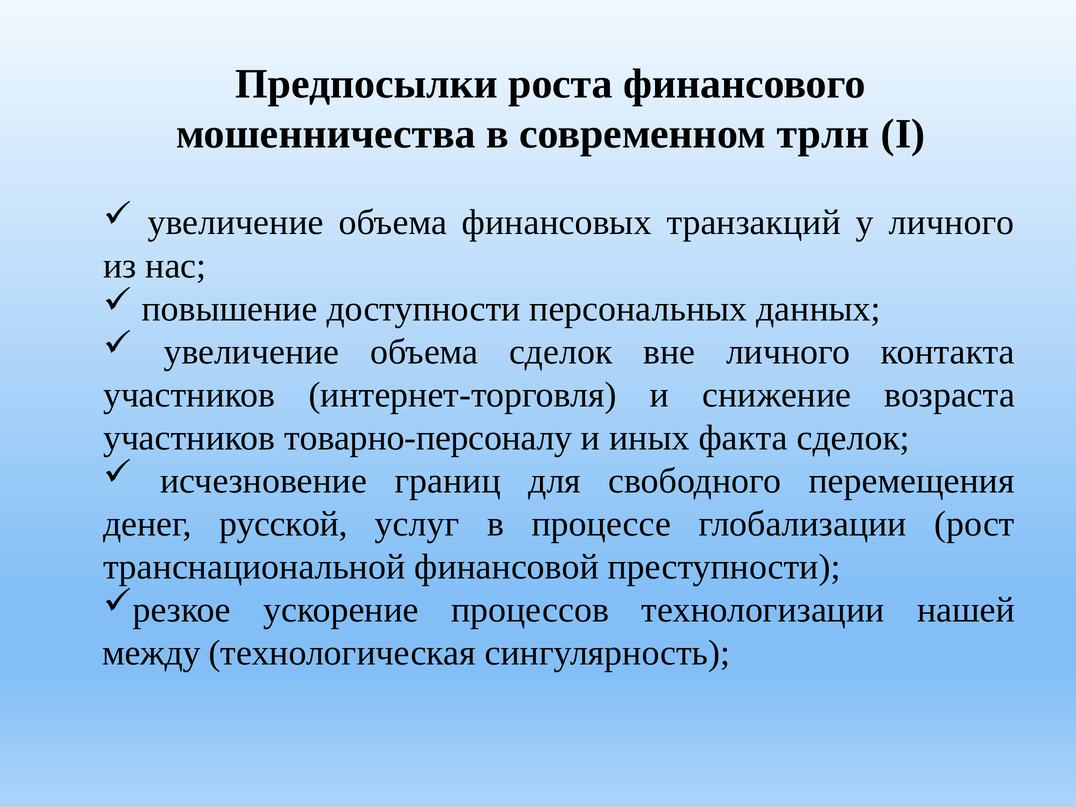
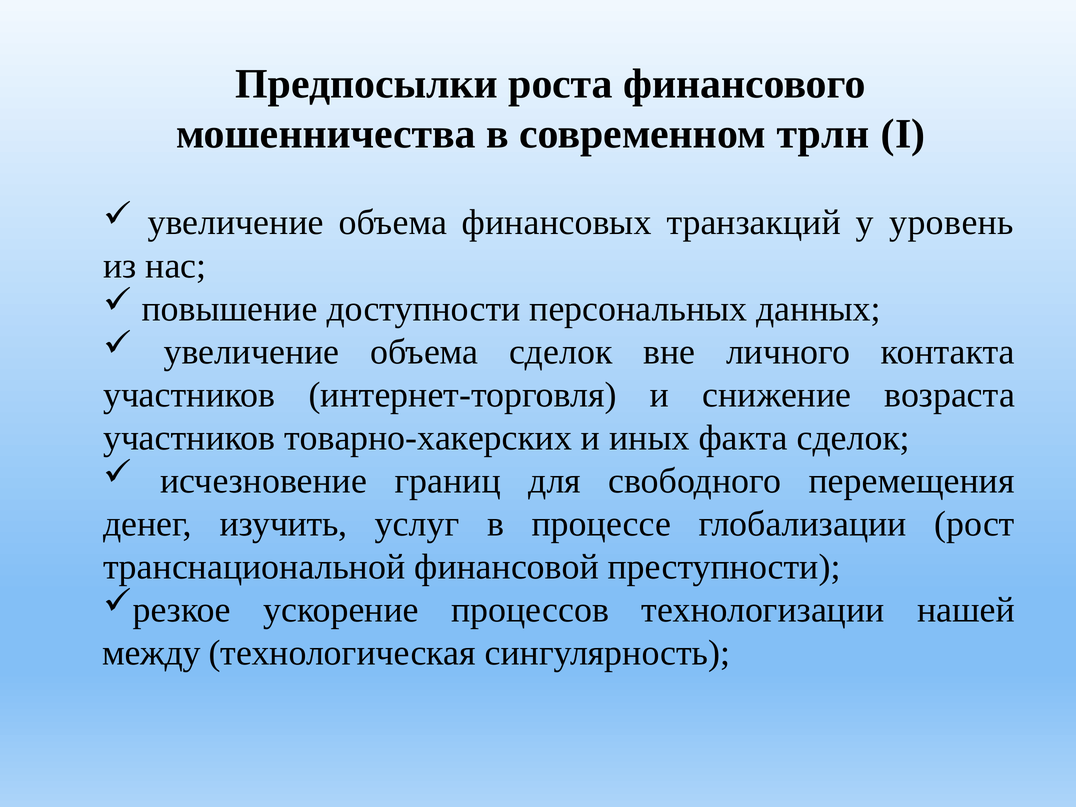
у личного: личного -> уровень
товарно-персоналу: товарно-персоналу -> товарно-хакерских
русской: русской -> изучить
